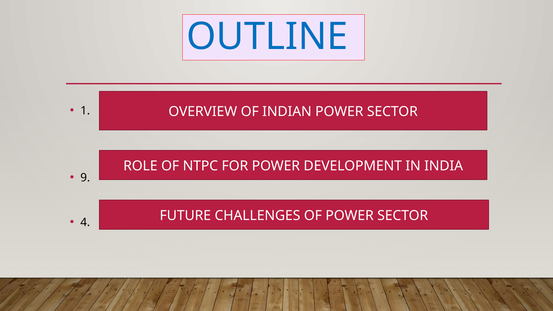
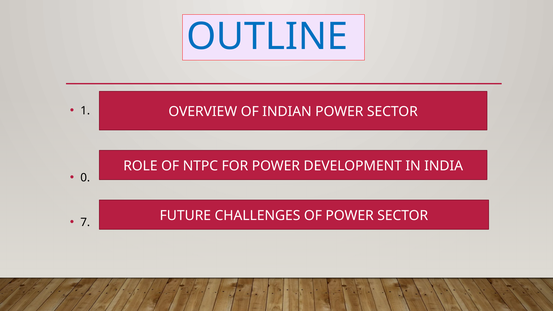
9: 9 -> 0
4: 4 -> 7
